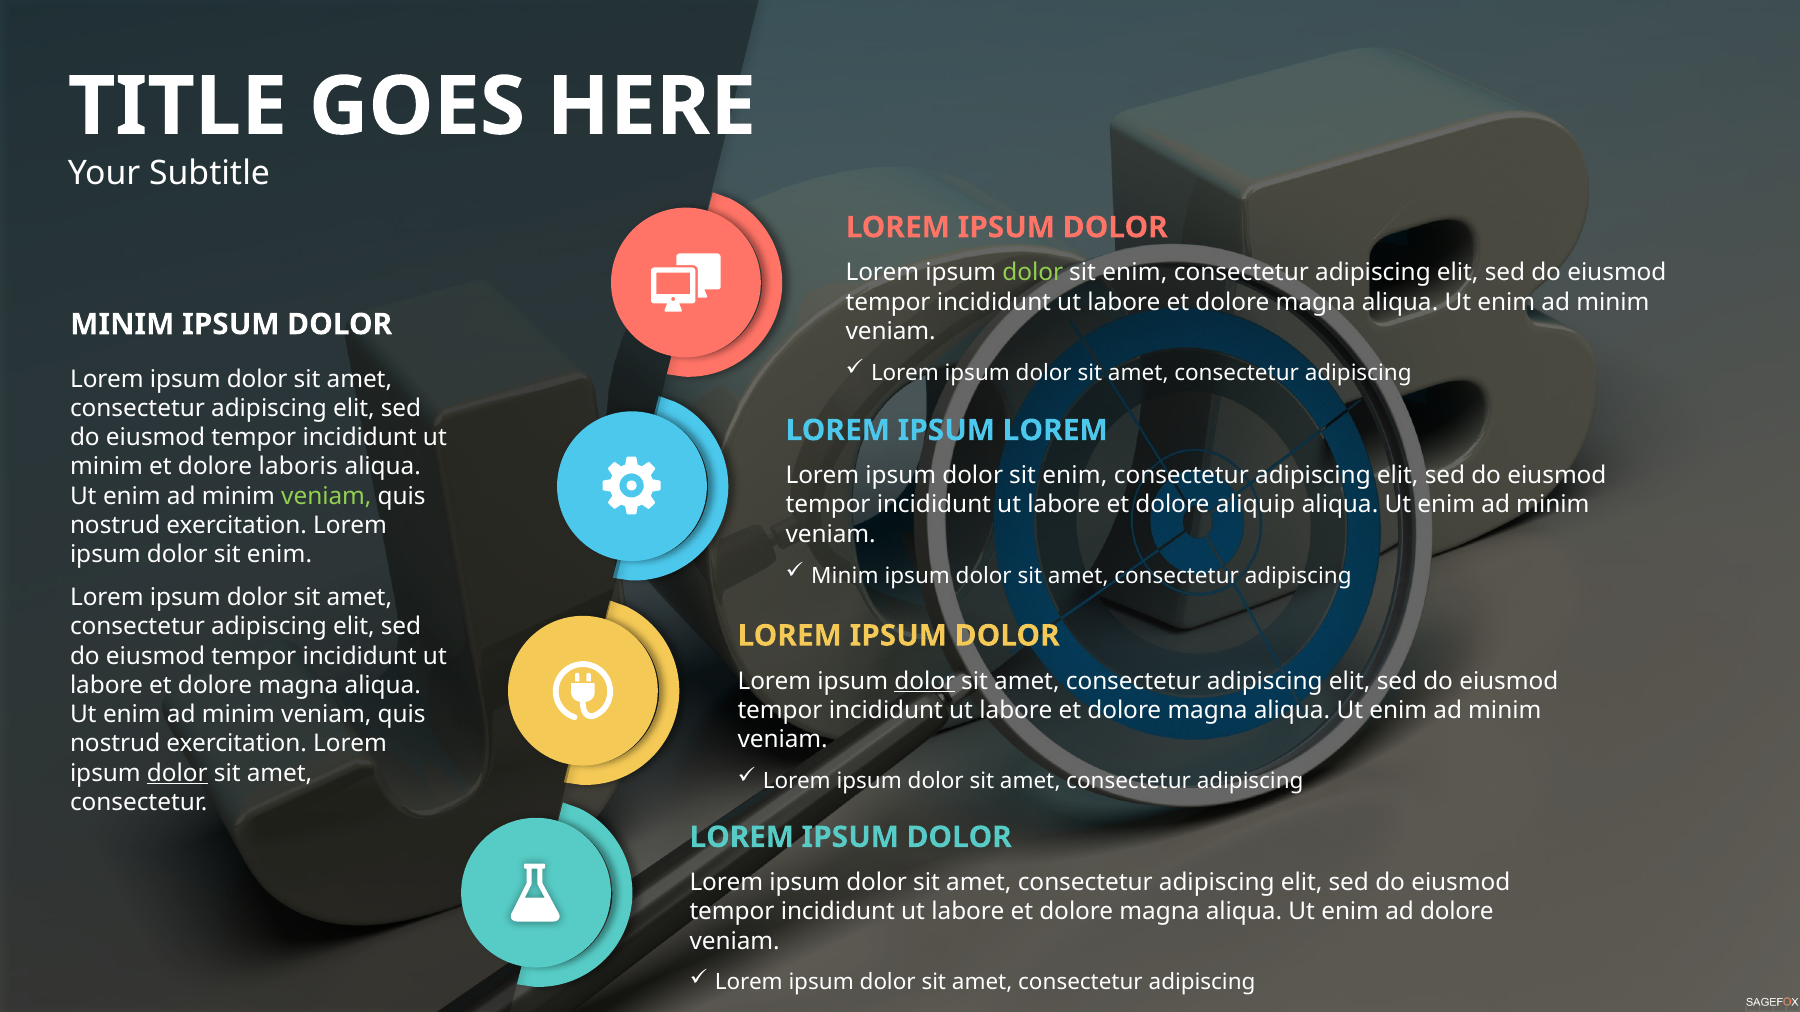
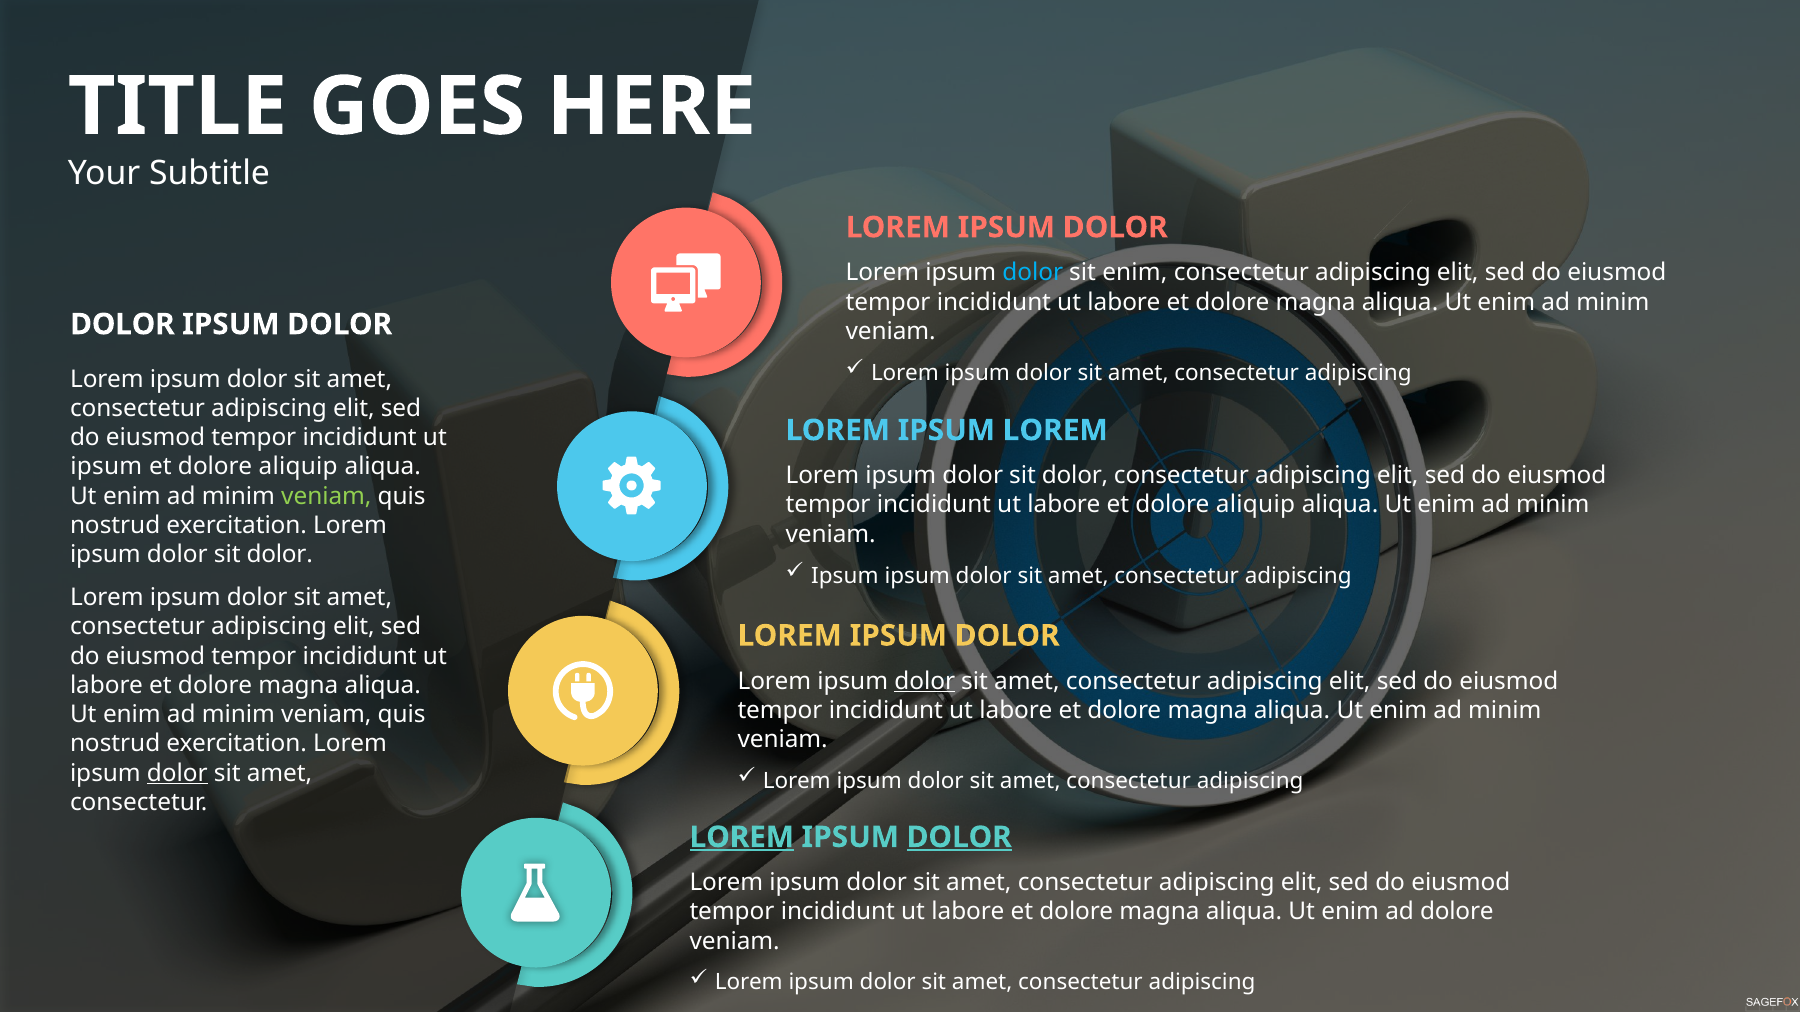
dolor at (1033, 273) colour: light green -> light blue
MINIM at (122, 325): MINIM -> DOLOR
minim at (107, 467): minim -> ipsum
laboris at (298, 467): laboris -> aliquip
enim at (1075, 476): enim -> dolor
enim at (280, 555): enim -> dolor
Minim at (845, 576): Minim -> Ipsum
LOREM at (742, 838) underline: none -> present
DOLOR at (959, 838) underline: none -> present
